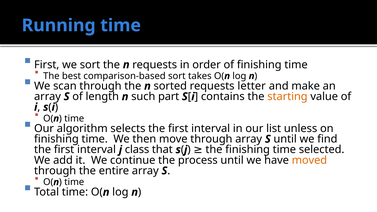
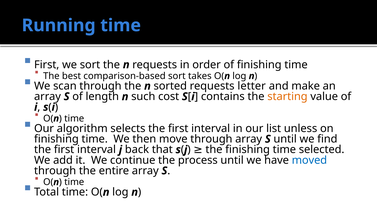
part: part -> cost
class: class -> back
moved colour: orange -> blue
